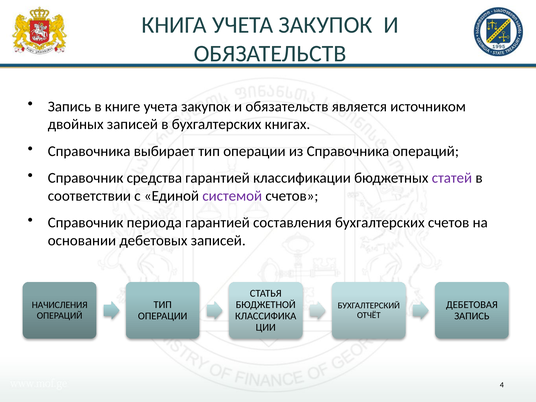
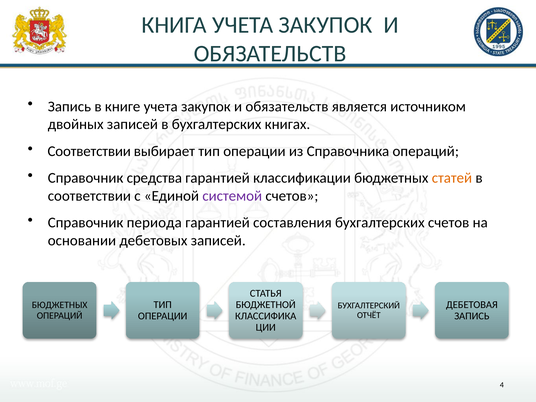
Справочника at (89, 151): Справочника -> Соответствии
статей colour: purple -> orange
НАЧИСЛЕНИЯ at (60, 305): НАЧИСЛЕНИЯ -> БЮДЖЕТНЫХ
